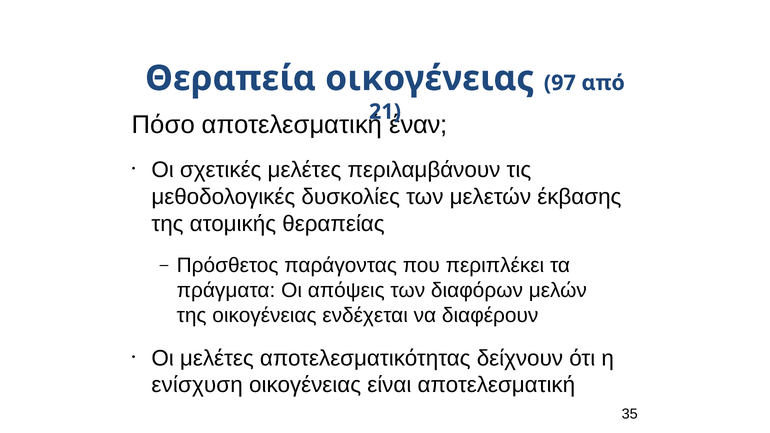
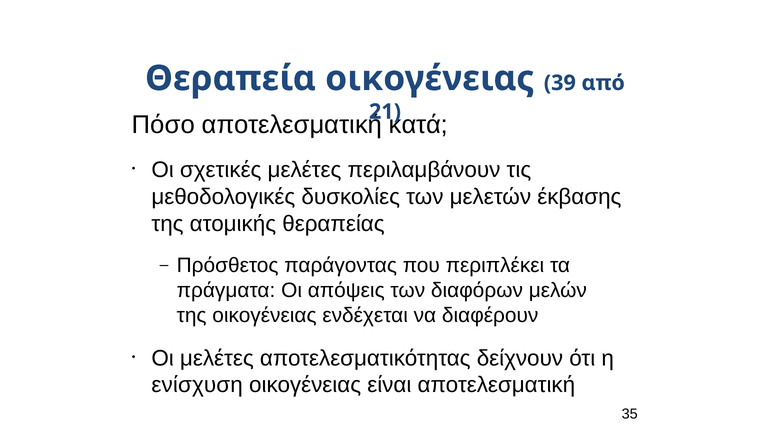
97: 97 -> 39
έναν: έναν -> κατά
